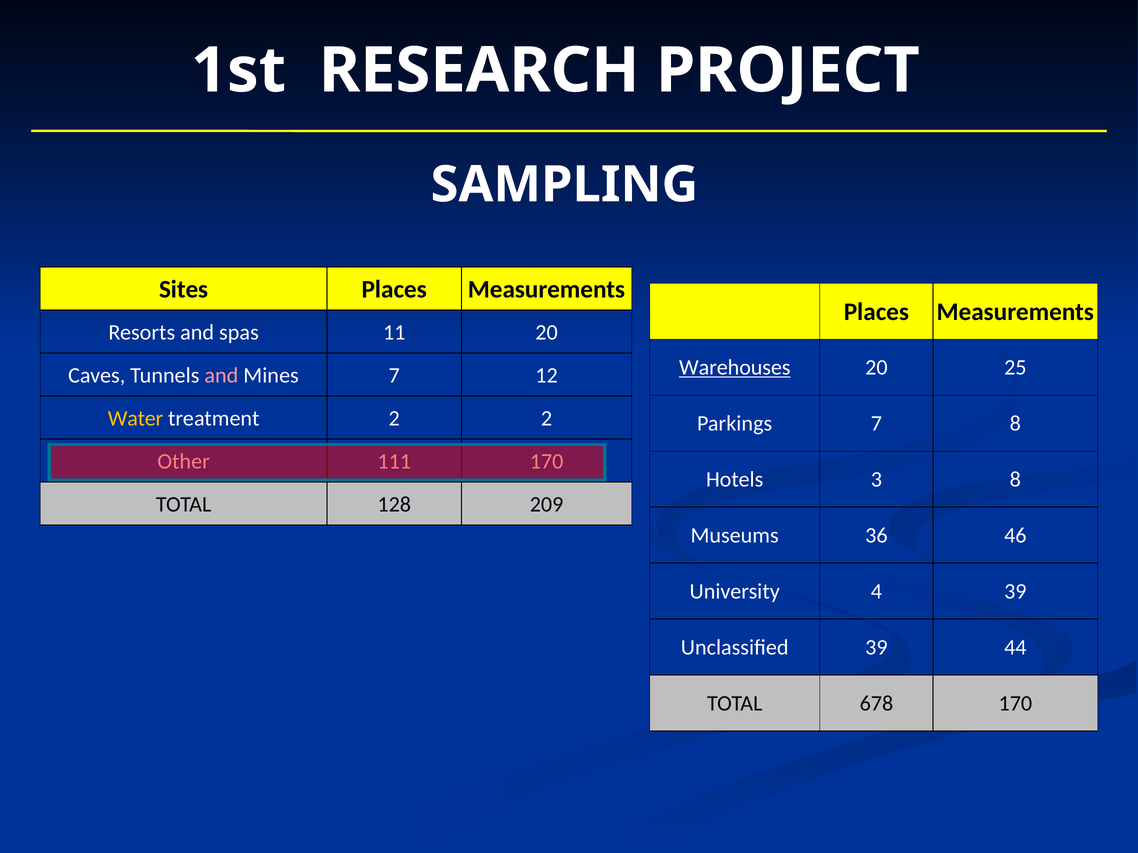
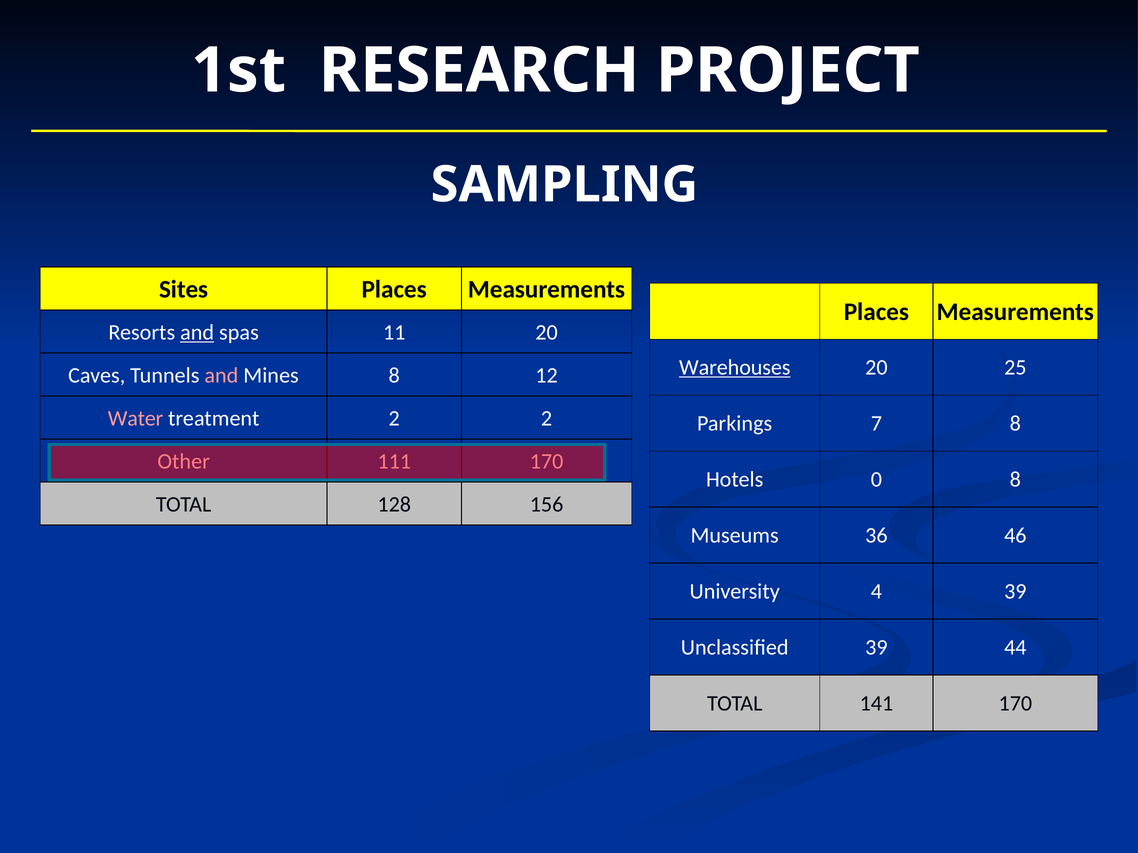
and at (197, 333) underline: none -> present
Mines 7: 7 -> 8
Water colour: yellow -> pink
3: 3 -> 0
209: 209 -> 156
678: 678 -> 141
